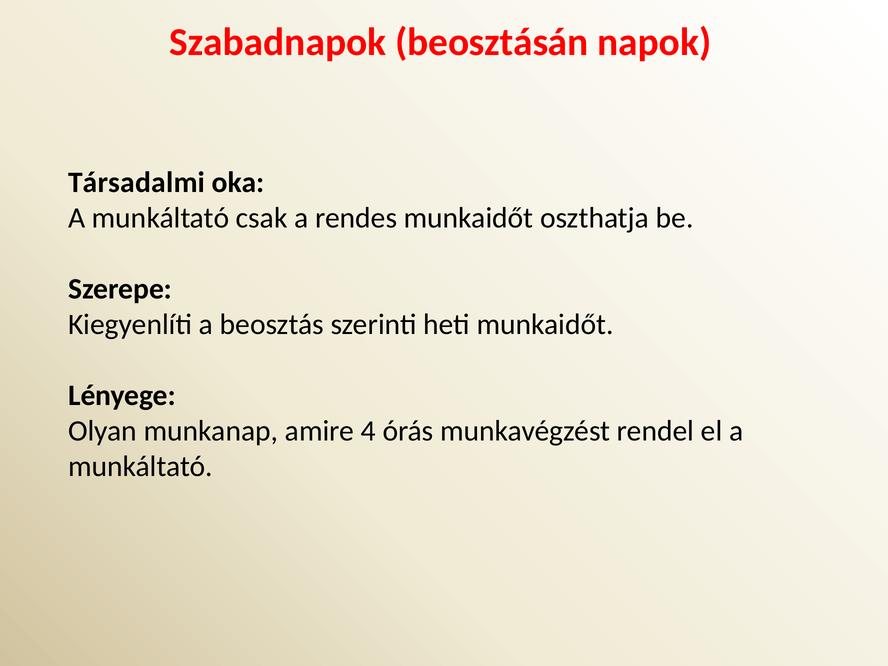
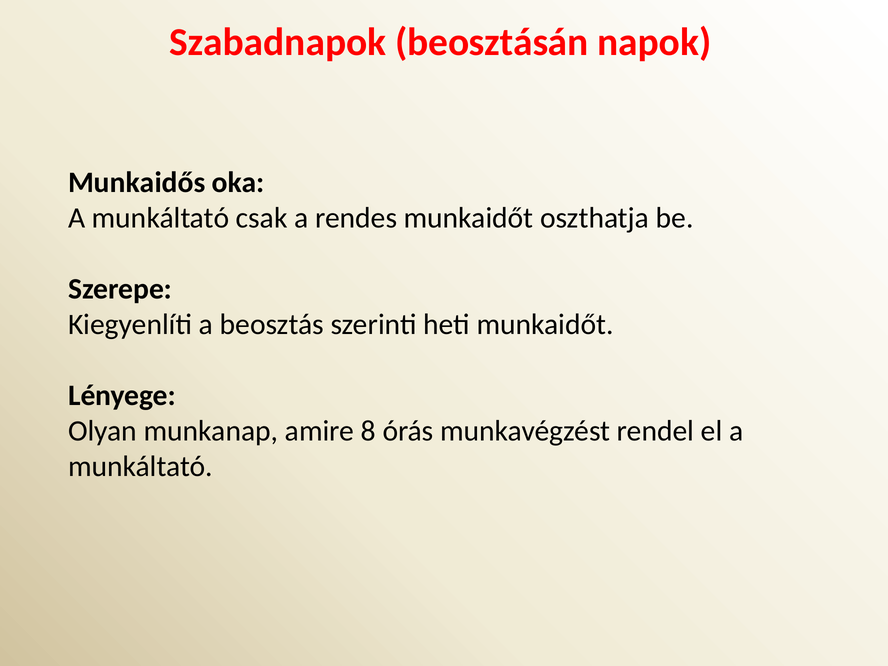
Társadalmi: Társadalmi -> Munkaidős
4: 4 -> 8
